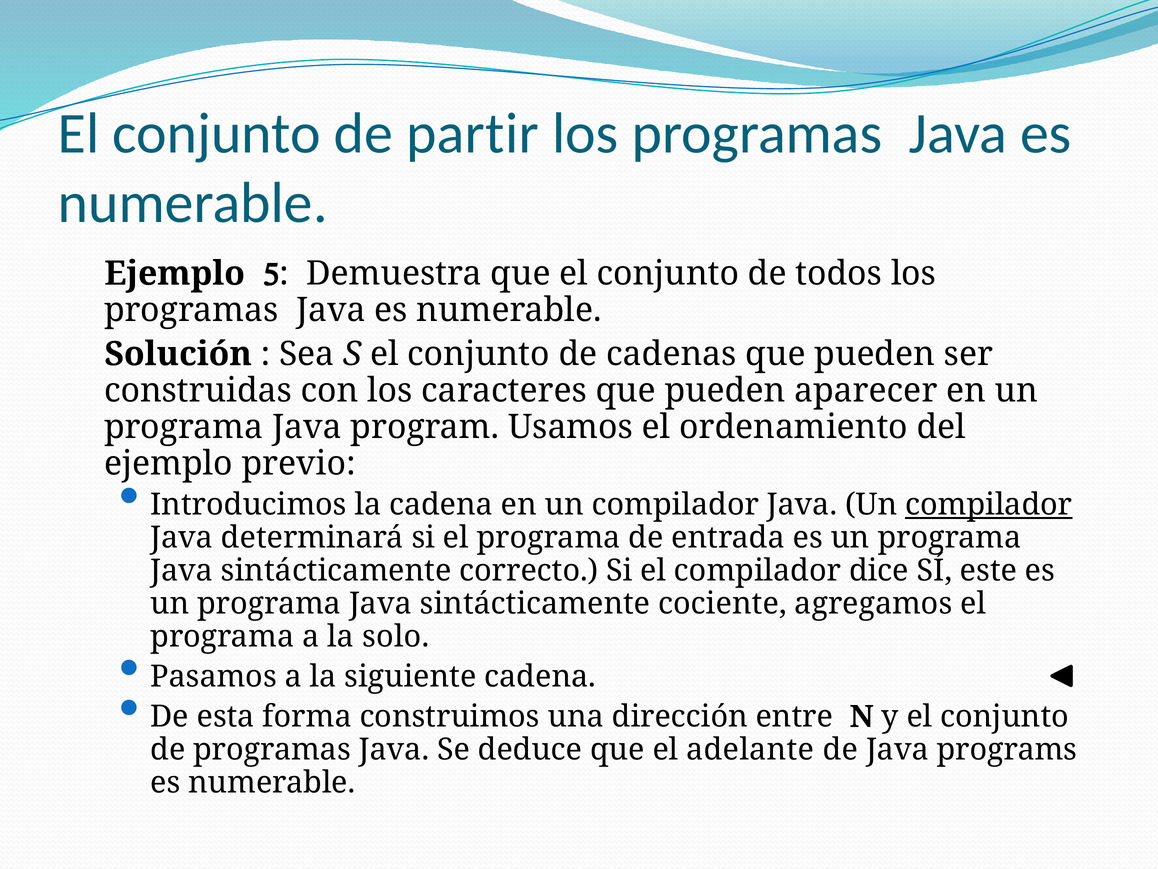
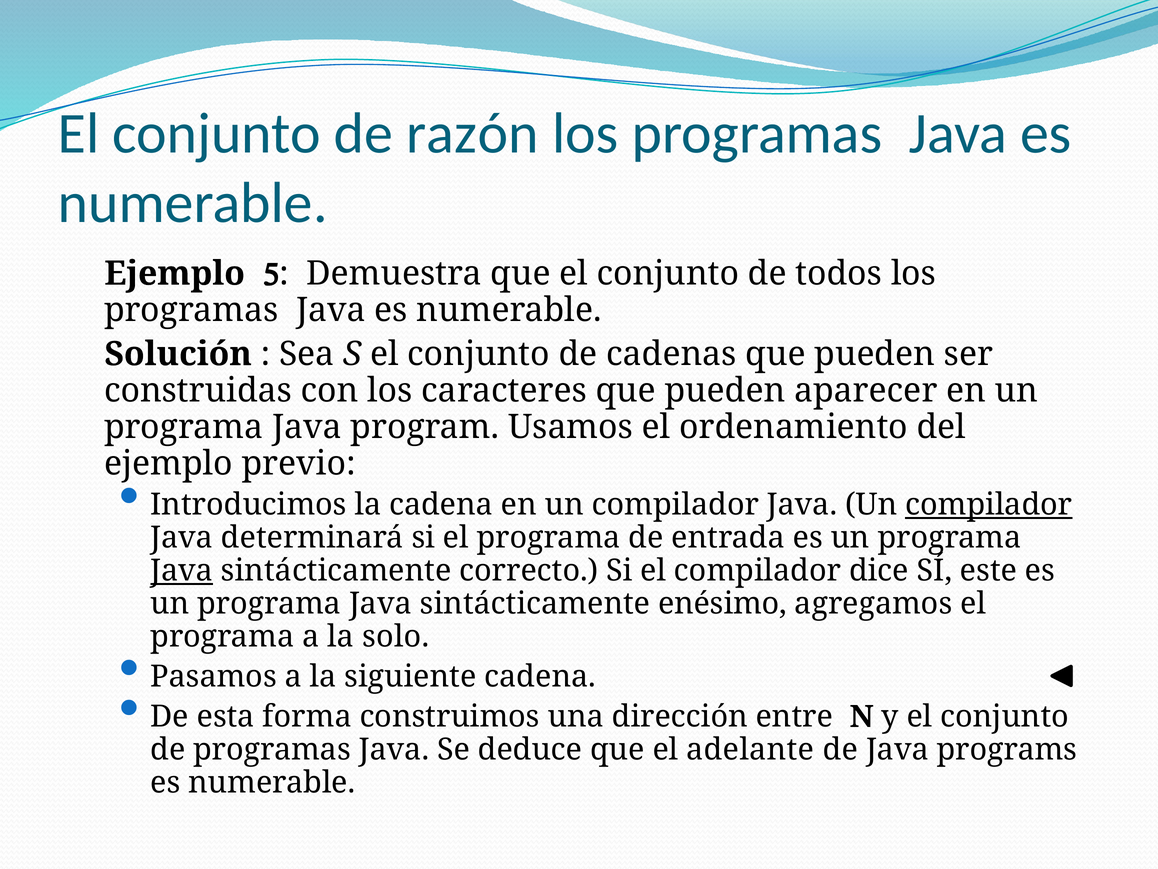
partir: partir -> razón
Java at (182, 571) underline: none -> present
cociente: cociente -> enésimo
